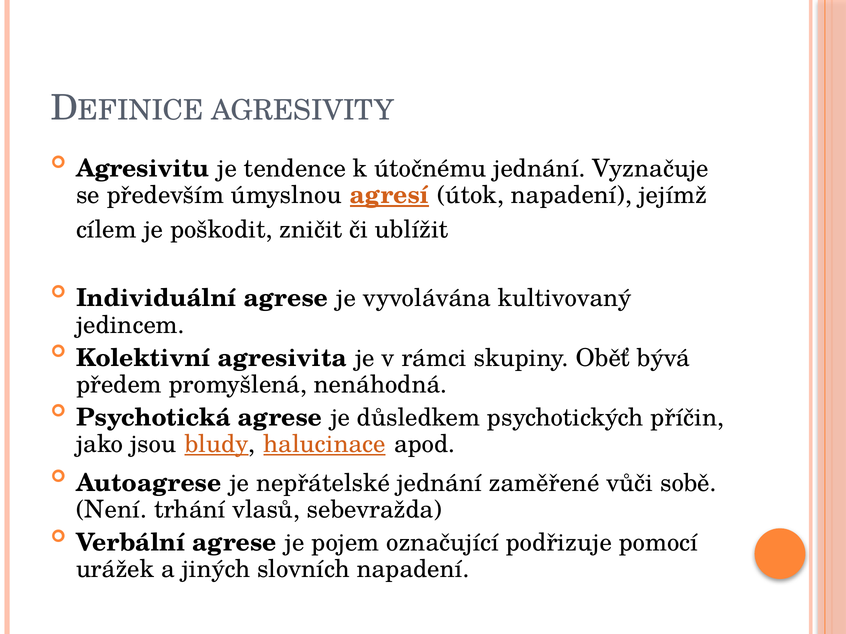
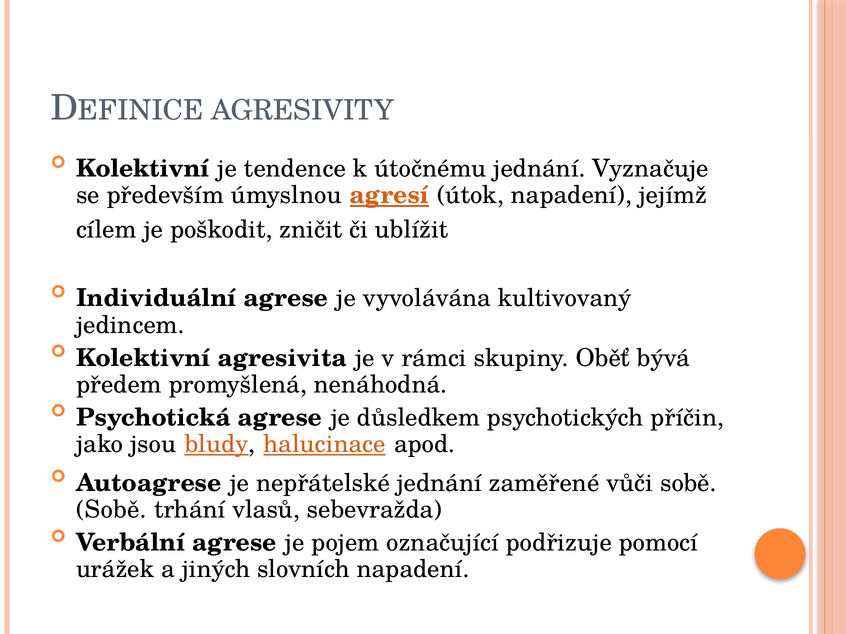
Agresivitu at (143, 169): Agresivitu -> Kolektivní
Není at (112, 510): Není -> Sobě
